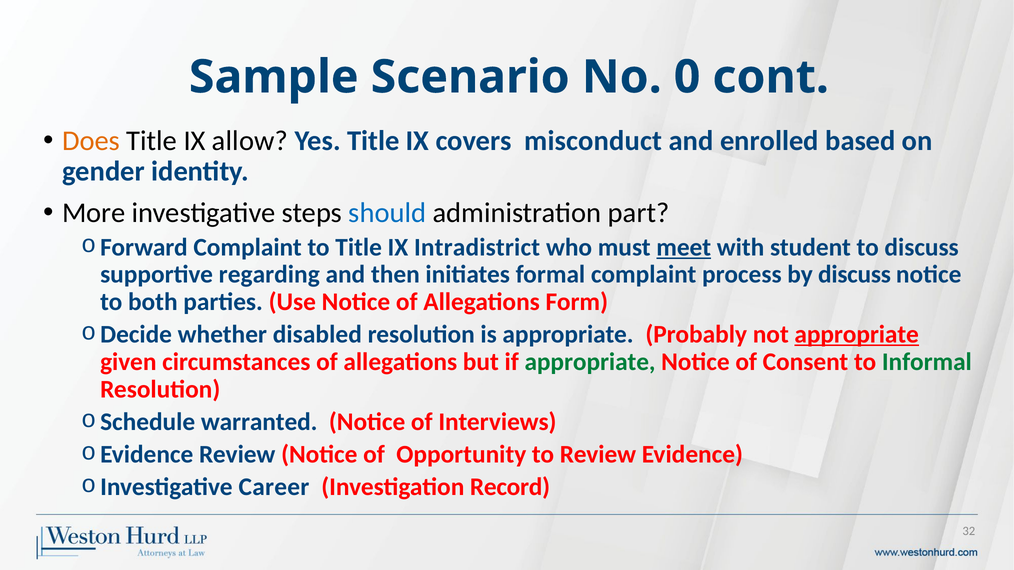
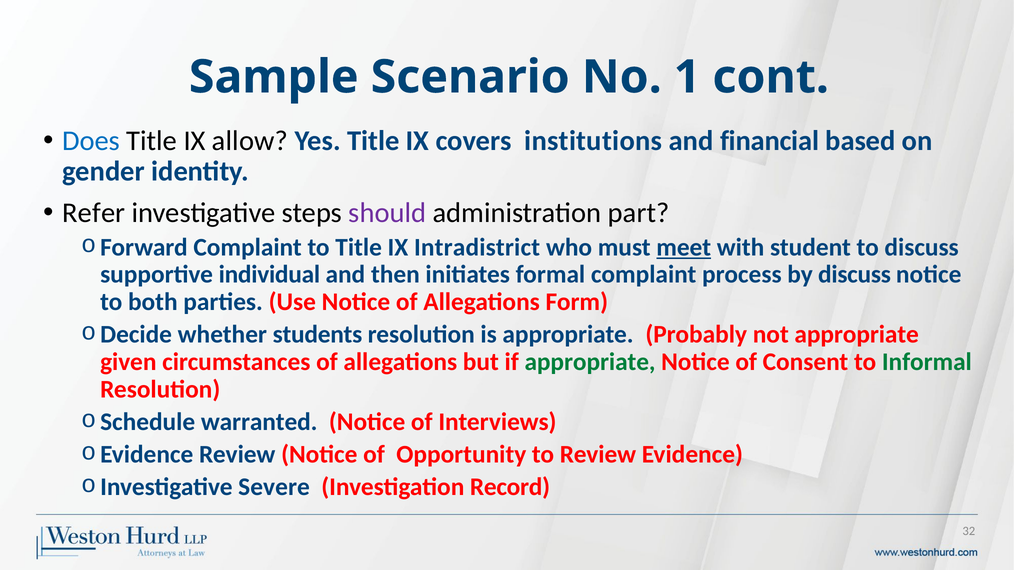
0: 0 -> 1
Does colour: orange -> blue
misconduct: misconduct -> institutions
enrolled: enrolled -> financial
More: More -> Refer
should colour: blue -> purple
regarding: regarding -> individual
disabled: disabled -> students
appropriate at (857, 335) underline: present -> none
Career: Career -> Severe
